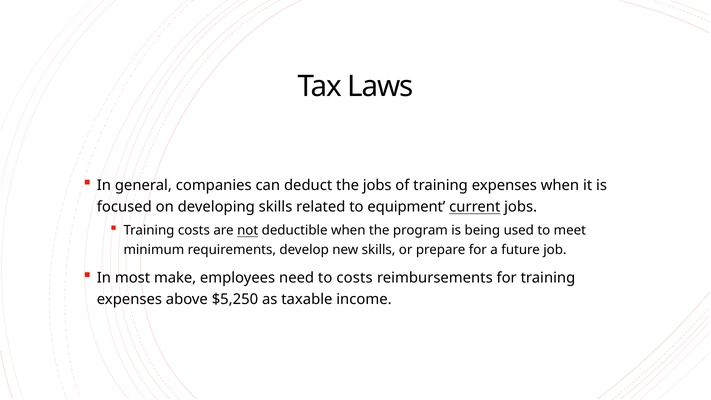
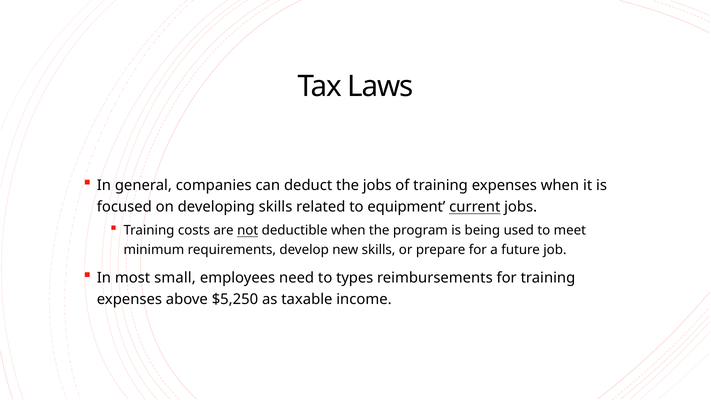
make: make -> small
to costs: costs -> types
